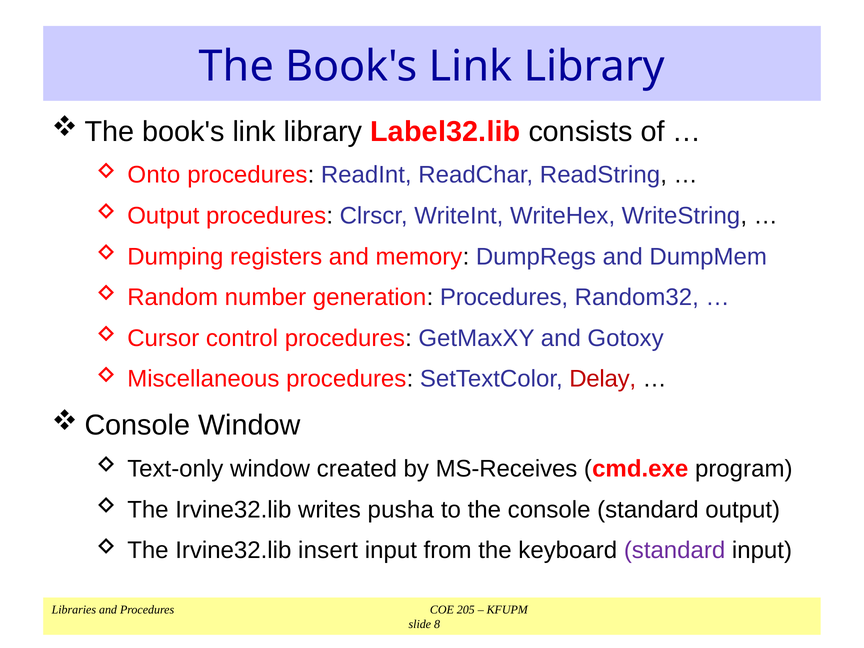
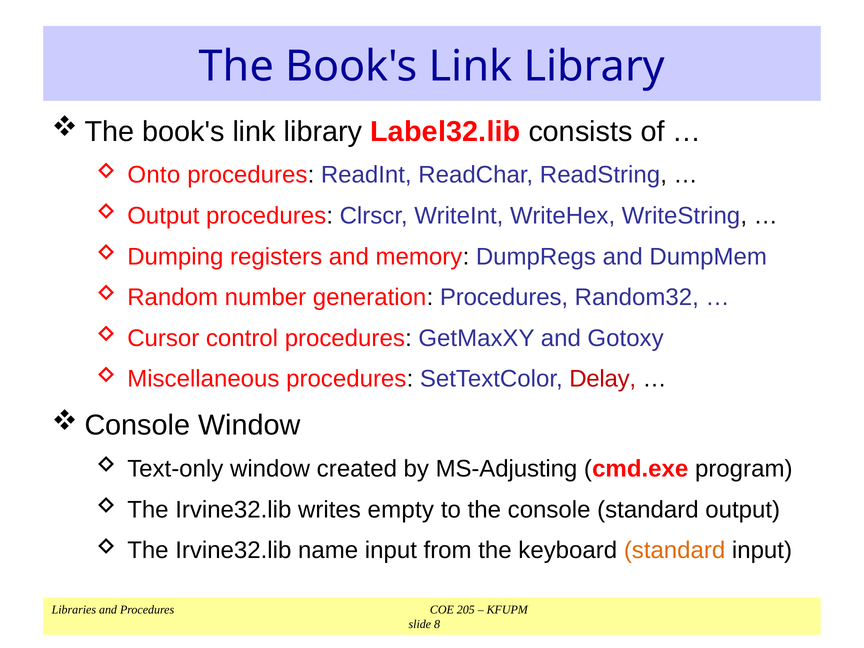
MS-Receives: MS-Receives -> MS-Adjusting
pusha: pusha -> empty
insert: insert -> name
standard at (675, 550) colour: purple -> orange
